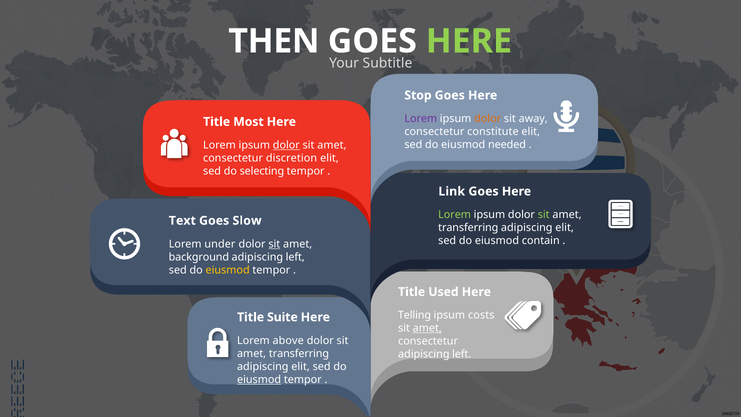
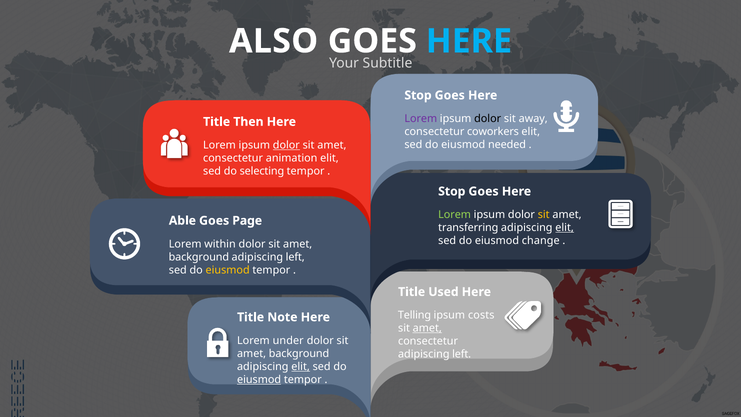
THEN: THEN -> ALSO
HERE at (469, 41) colour: light green -> light blue
dolor at (488, 119) colour: orange -> black
Most: Most -> Then
constitute: constitute -> coworkers
discretion: discretion -> animation
Link at (452, 191): Link -> Stop
sit at (544, 215) colour: light green -> yellow
Text: Text -> Able
Slow: Slow -> Page
elit at (565, 228) underline: none -> present
contain: contain -> change
under: under -> within
sit at (274, 244) underline: present -> none
Suite: Suite -> Note
above: above -> under
transferring at (299, 353): transferring -> background
elit at (301, 366) underline: none -> present
